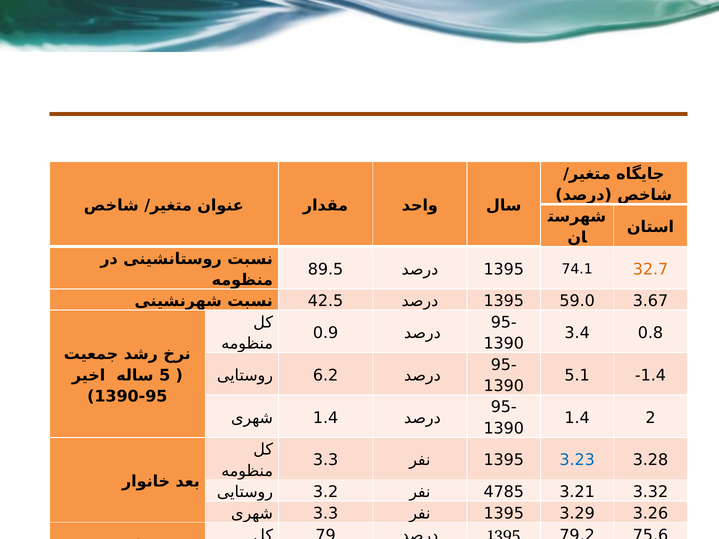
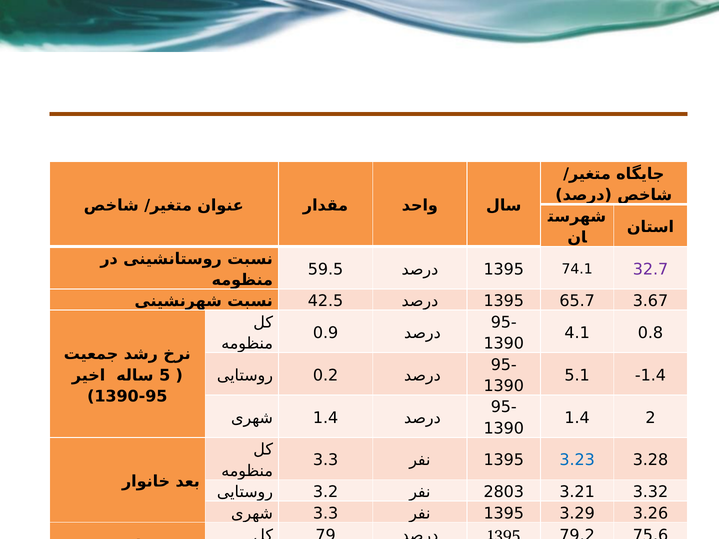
89.5: 89.5 -> 59.5
32.7 colour: orange -> purple
59.0: 59.0 -> 65.7
3.4: 3.4 -> 4.1
6.2: 6.2 -> 0.2
4785: 4785 -> 2803
